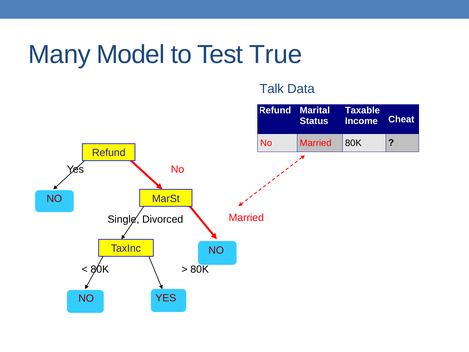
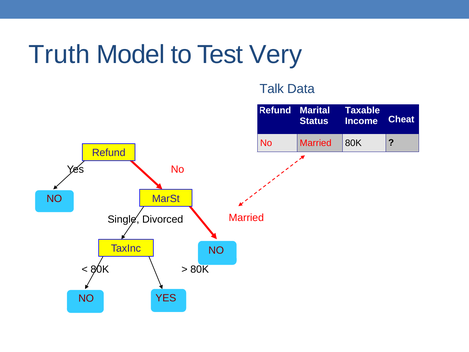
Many: Many -> Truth
True: True -> Very
